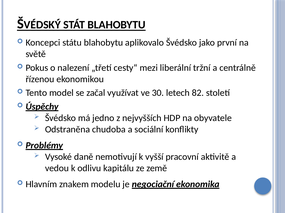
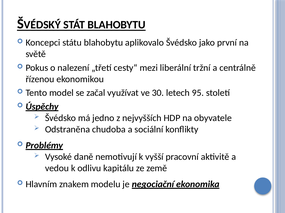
82: 82 -> 95
